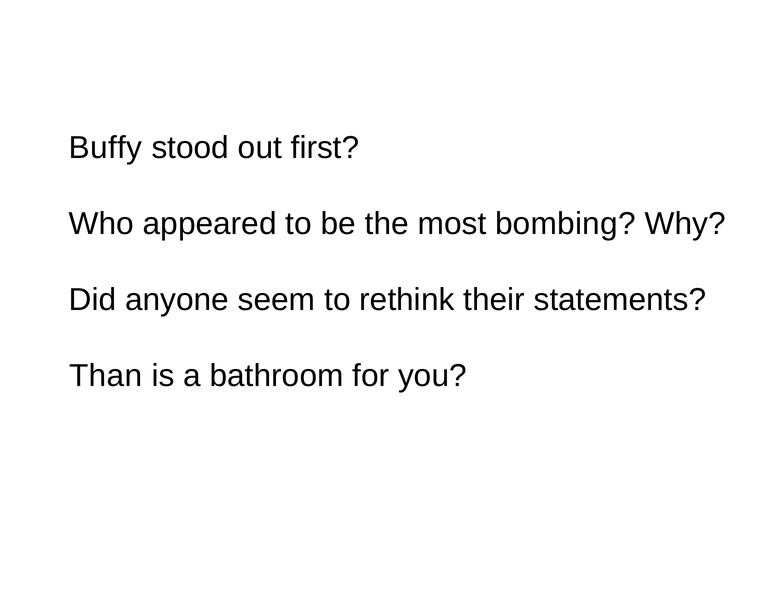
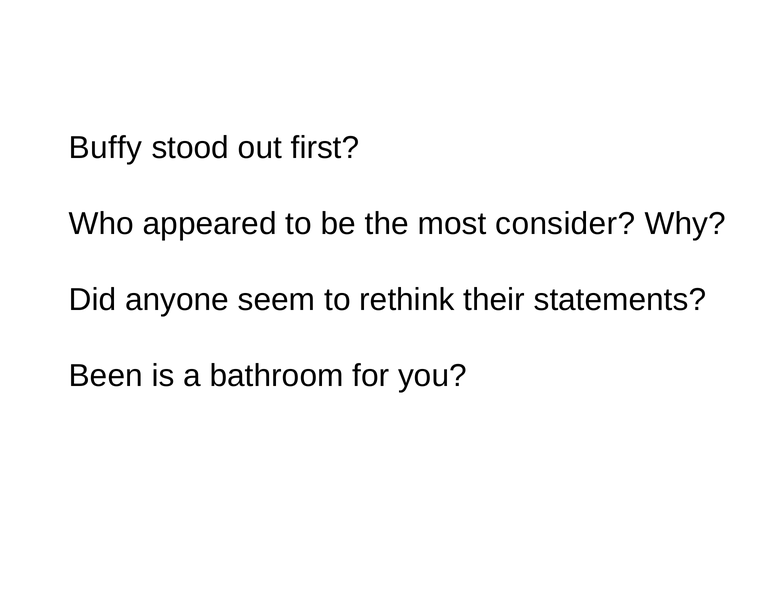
bombing: bombing -> consider
Than: Than -> Been
